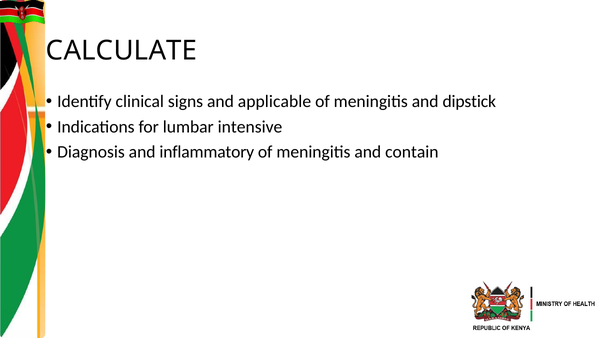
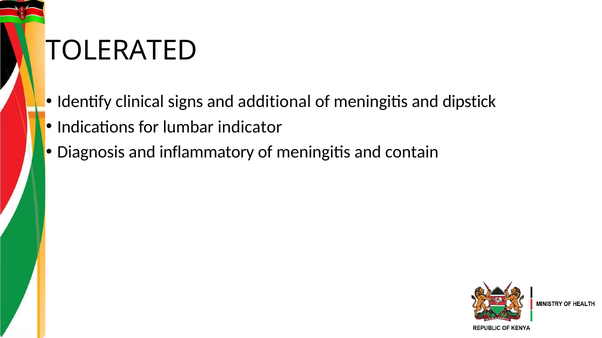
CALCULATE: CALCULATE -> TOLERATED
applicable: applicable -> additional
intensive: intensive -> indicator
